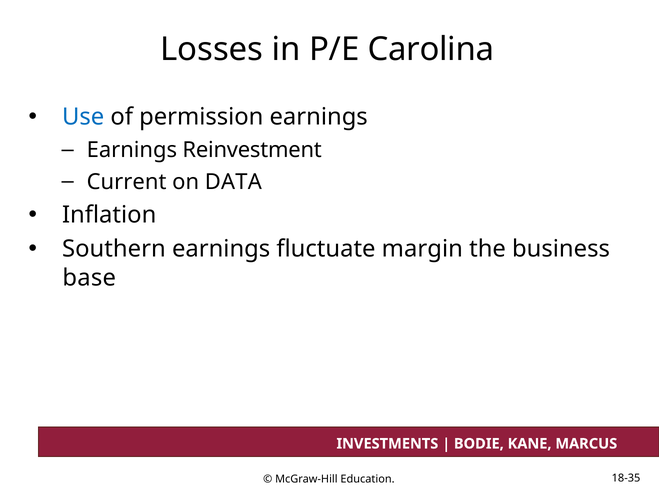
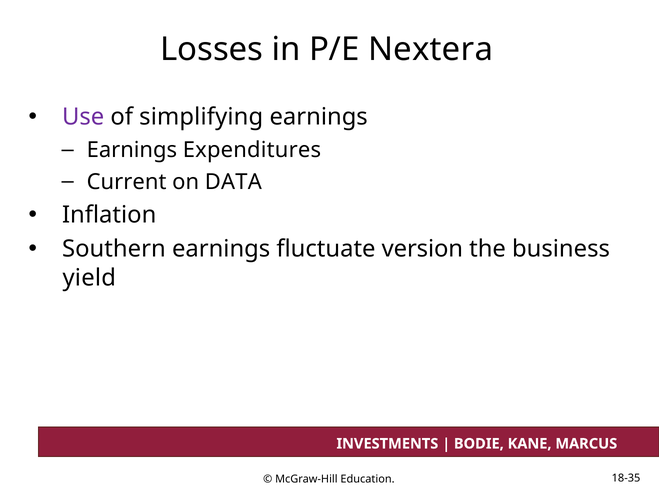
Carolina: Carolina -> Nextera
Use colour: blue -> purple
permission: permission -> simplifying
Reinvestment: Reinvestment -> Expenditures
margin: margin -> version
base: base -> yield
